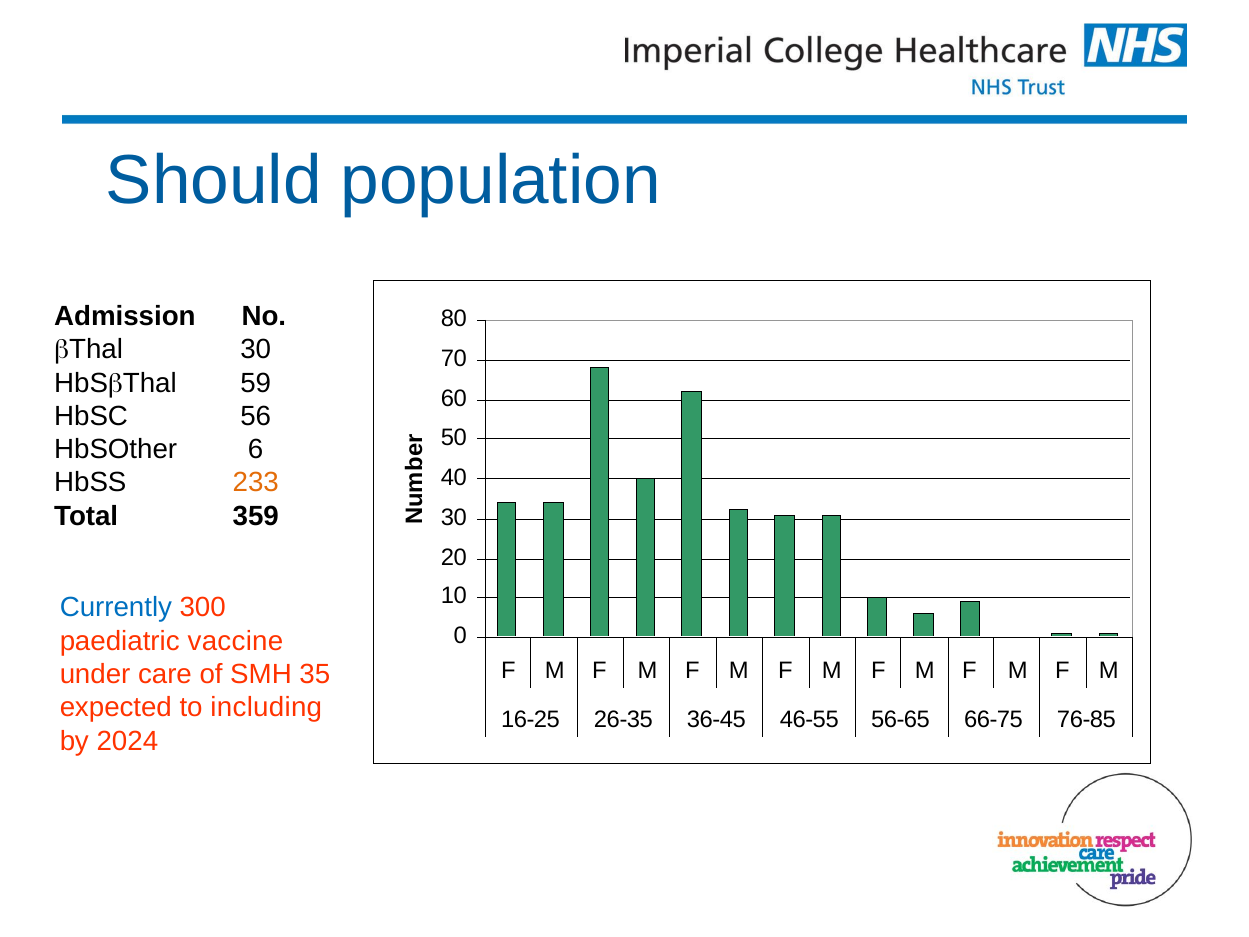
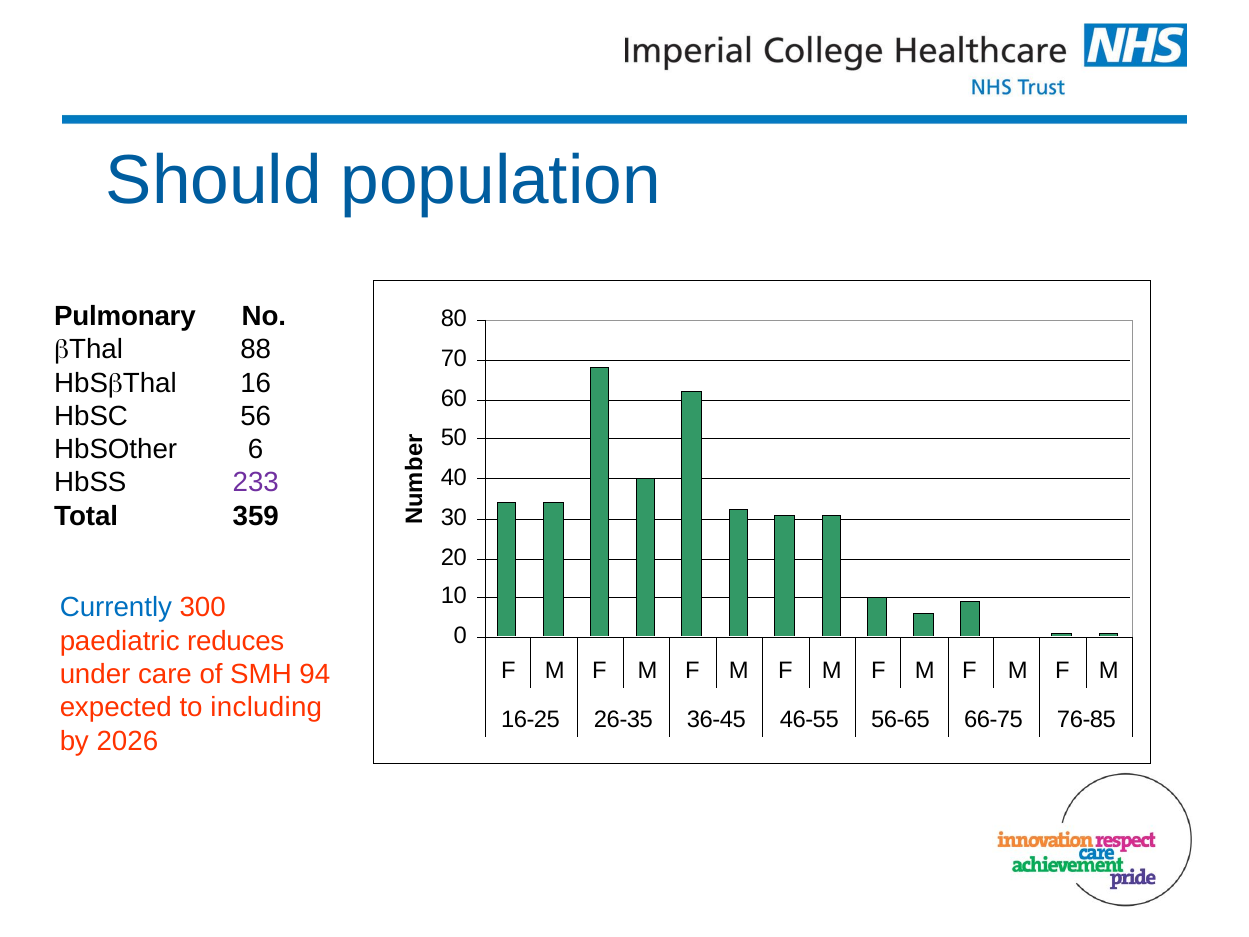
Admission: Admission -> Pulmonary
Thal 30: 30 -> 88
59: 59 -> 16
233 colour: orange -> purple
vaccine: vaccine -> reduces
35: 35 -> 94
2024: 2024 -> 2026
